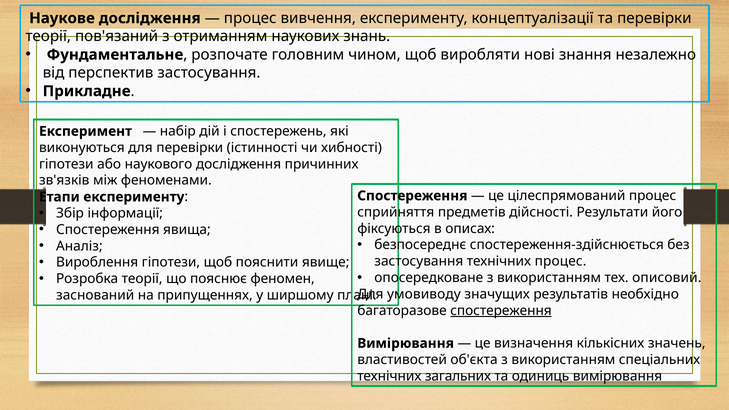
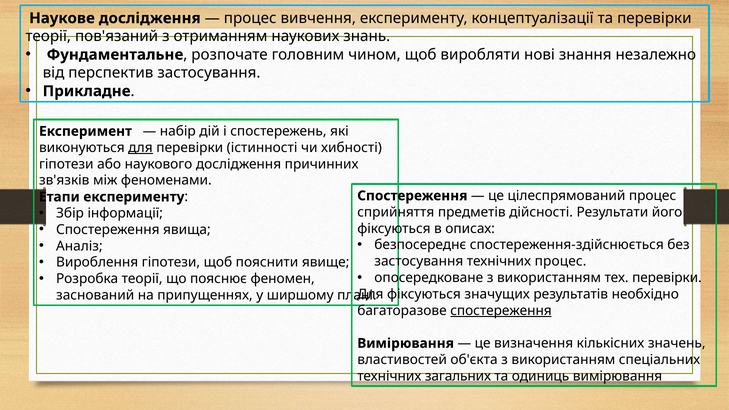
для at (140, 148) underline: none -> present
тех описовий: описовий -> перевірки
умовиводу at (424, 294): умовиводу -> фіксуються
